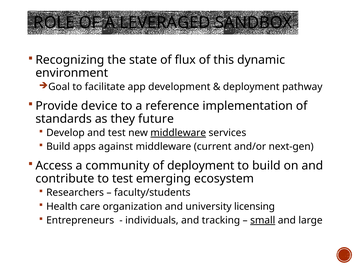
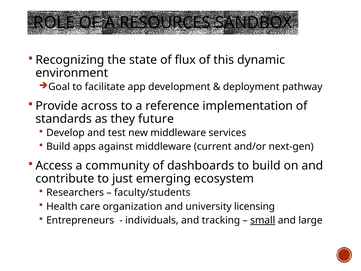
LEVERAGED: LEVERAGED -> RESOURCES
device: device -> across
middleware at (178, 133) underline: present -> none
of deployment: deployment -> dashboards
to test: test -> just
